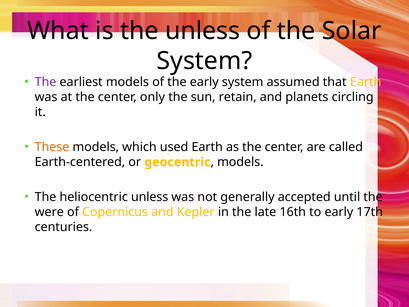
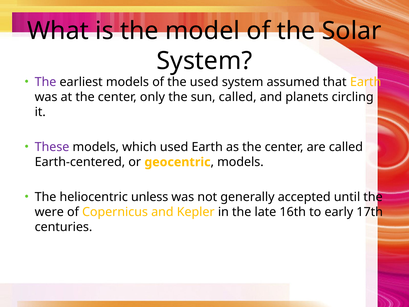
the unless: unless -> model
the early: early -> used
sun retain: retain -> called
These colour: orange -> purple
